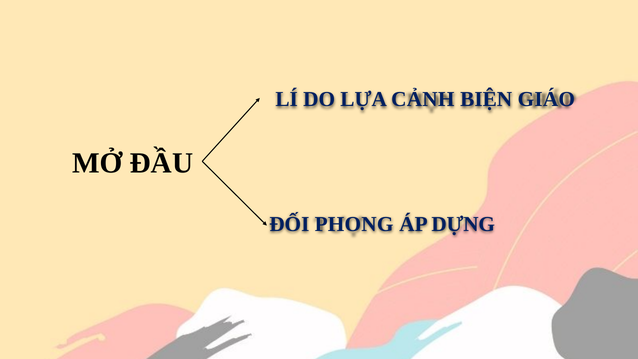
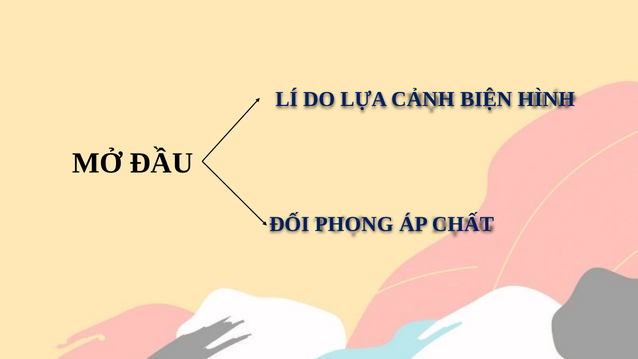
GIÁO: GIÁO -> HÌNH
DỰNG: DỰNG -> CHẤT
